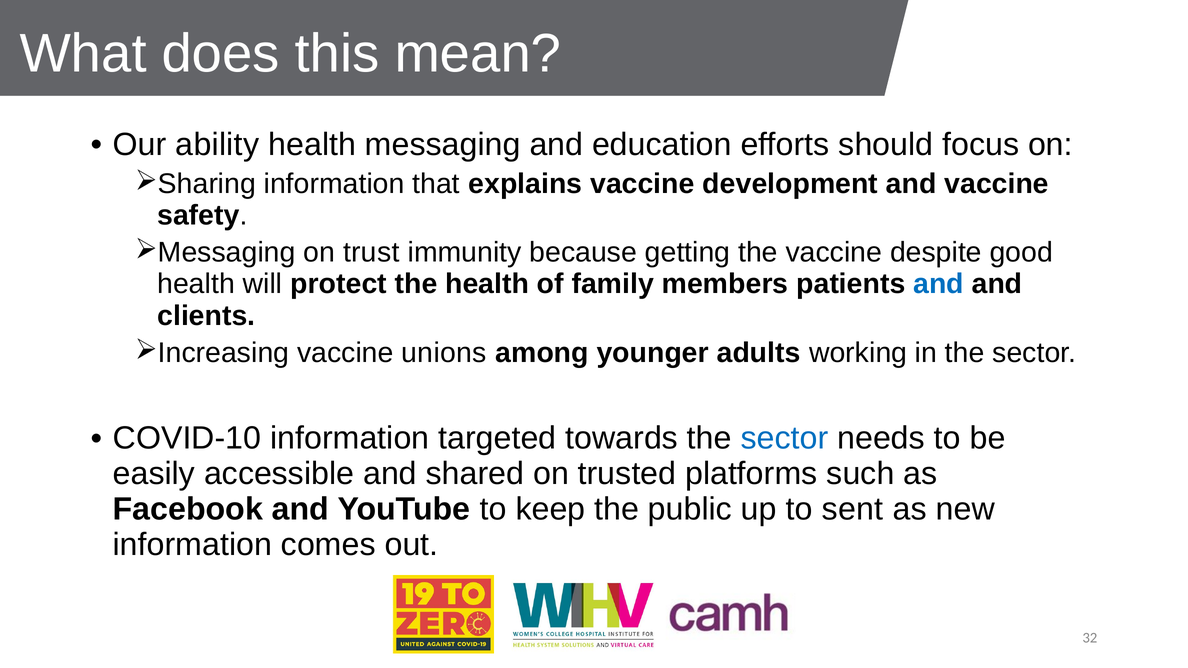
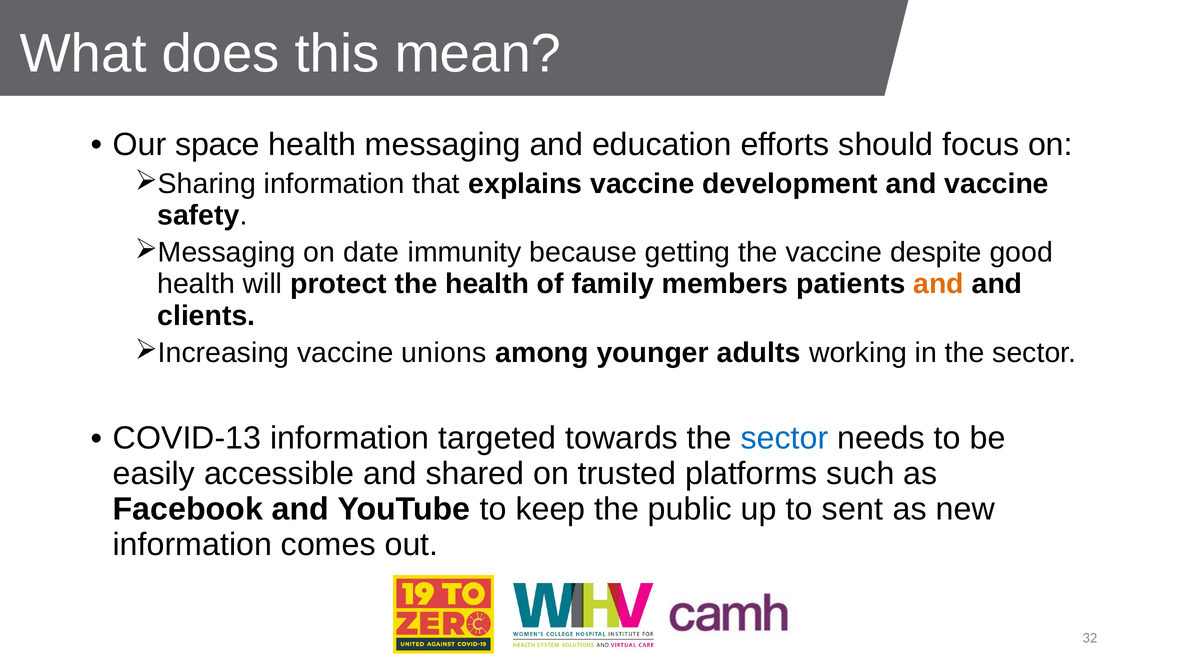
ability: ability -> space
trust: trust -> date
and at (939, 284) colour: blue -> orange
COVID-10: COVID-10 -> COVID-13
